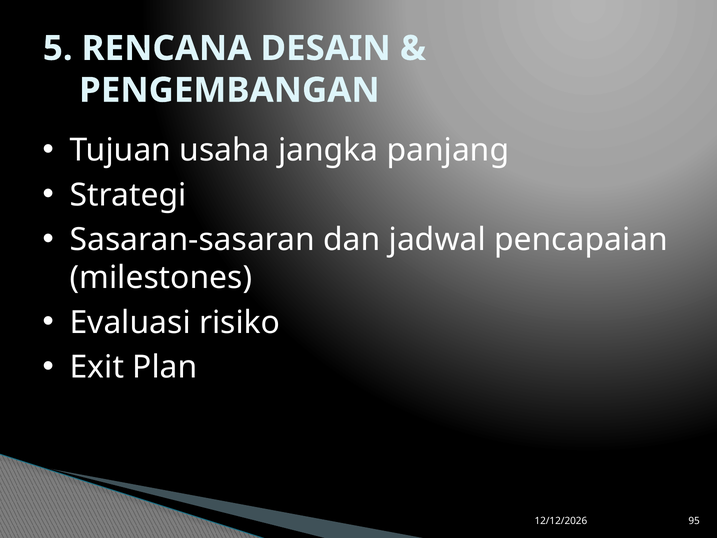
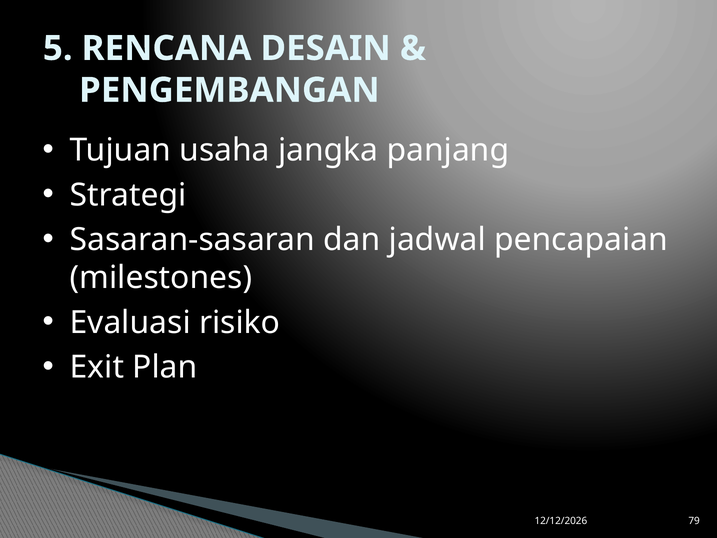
95: 95 -> 79
